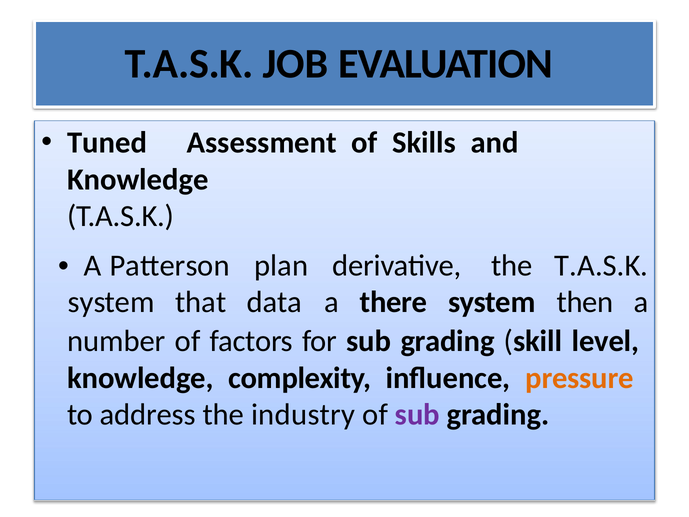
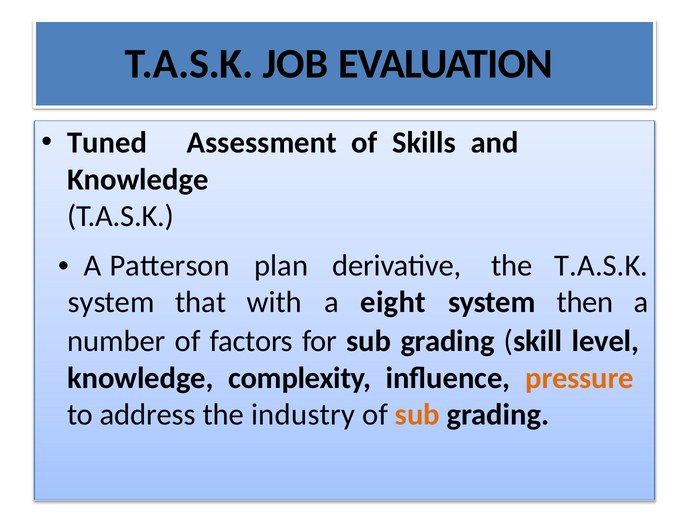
data: data -> with
there: there -> eight
sub at (417, 415) colour: purple -> orange
